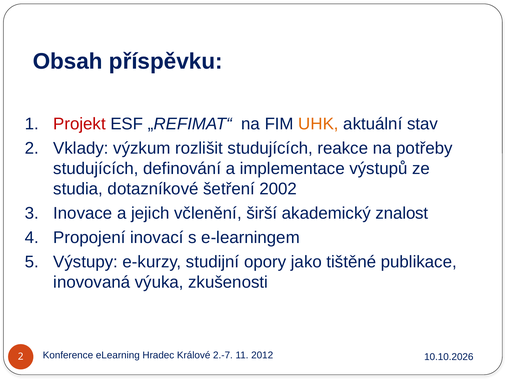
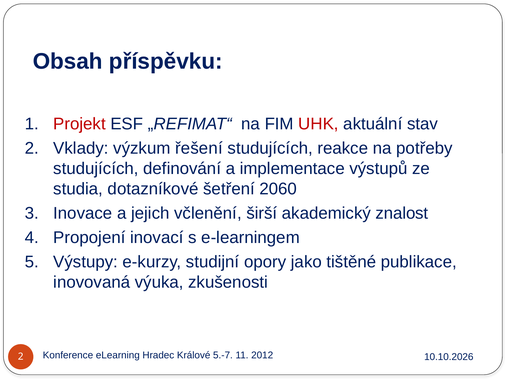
UHK colour: orange -> red
rozlišit: rozlišit -> řešení
2002: 2002 -> 2060
2.-7: 2.-7 -> 5.-7
